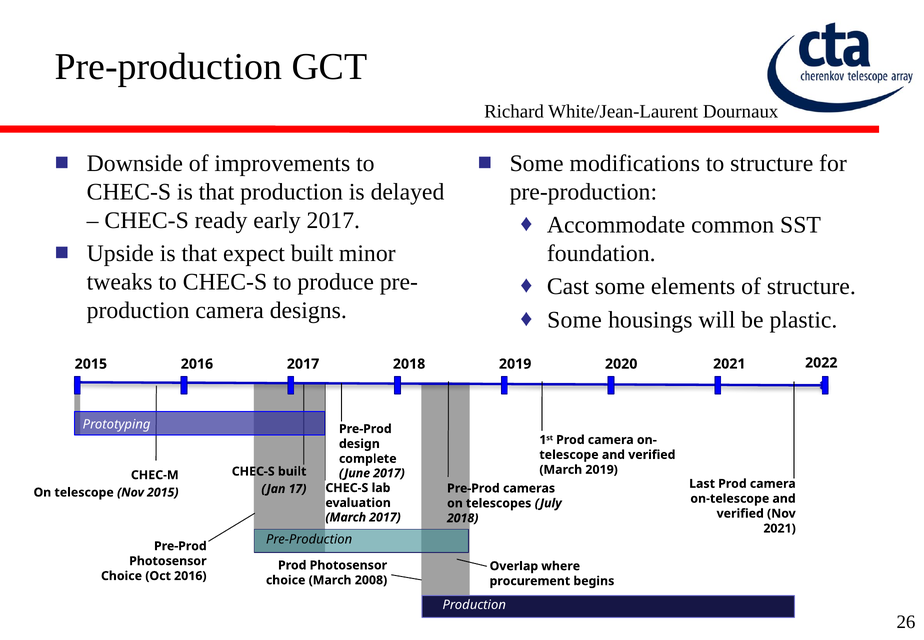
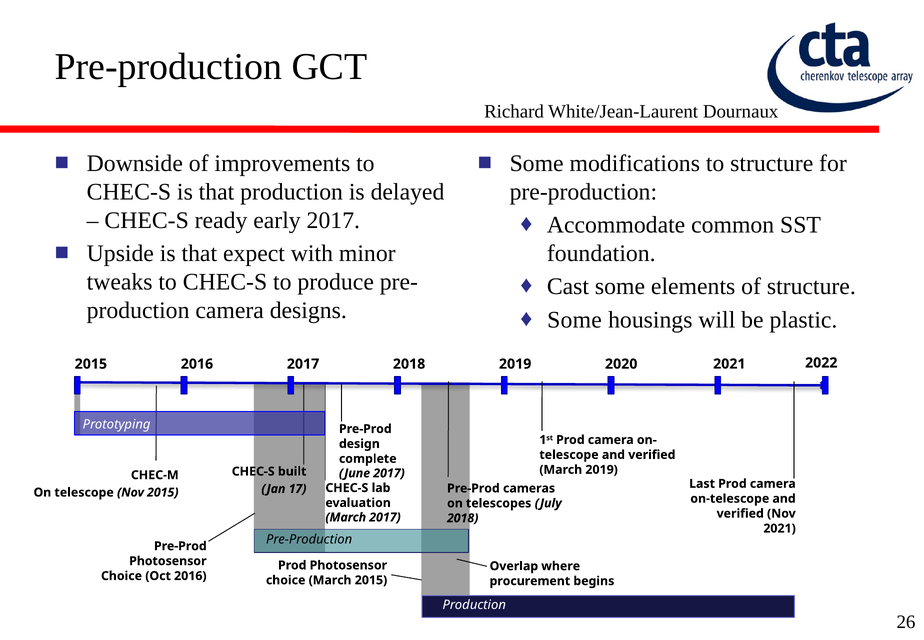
expect built: built -> with
March 2008: 2008 -> 2015
